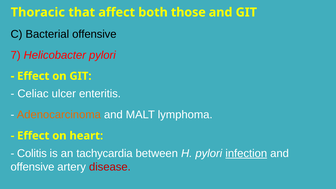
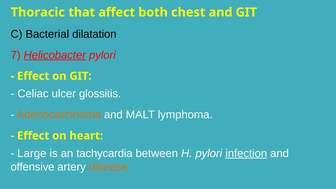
those: those -> chest
Bacterial offensive: offensive -> dilatation
Helicobacter underline: none -> present
enteritis: enteritis -> glossitis
Colitis: Colitis -> Large
disease colour: red -> orange
